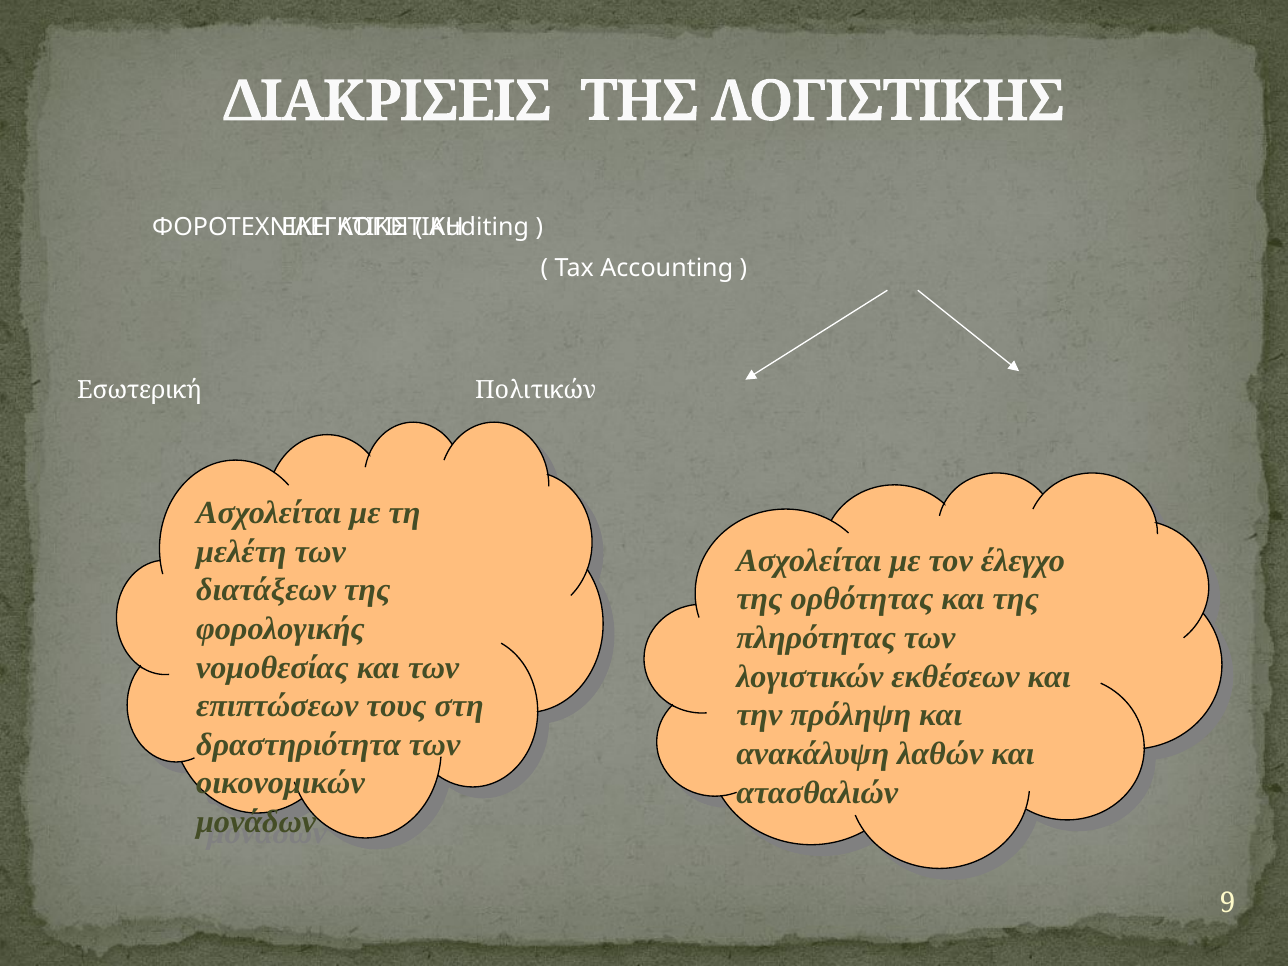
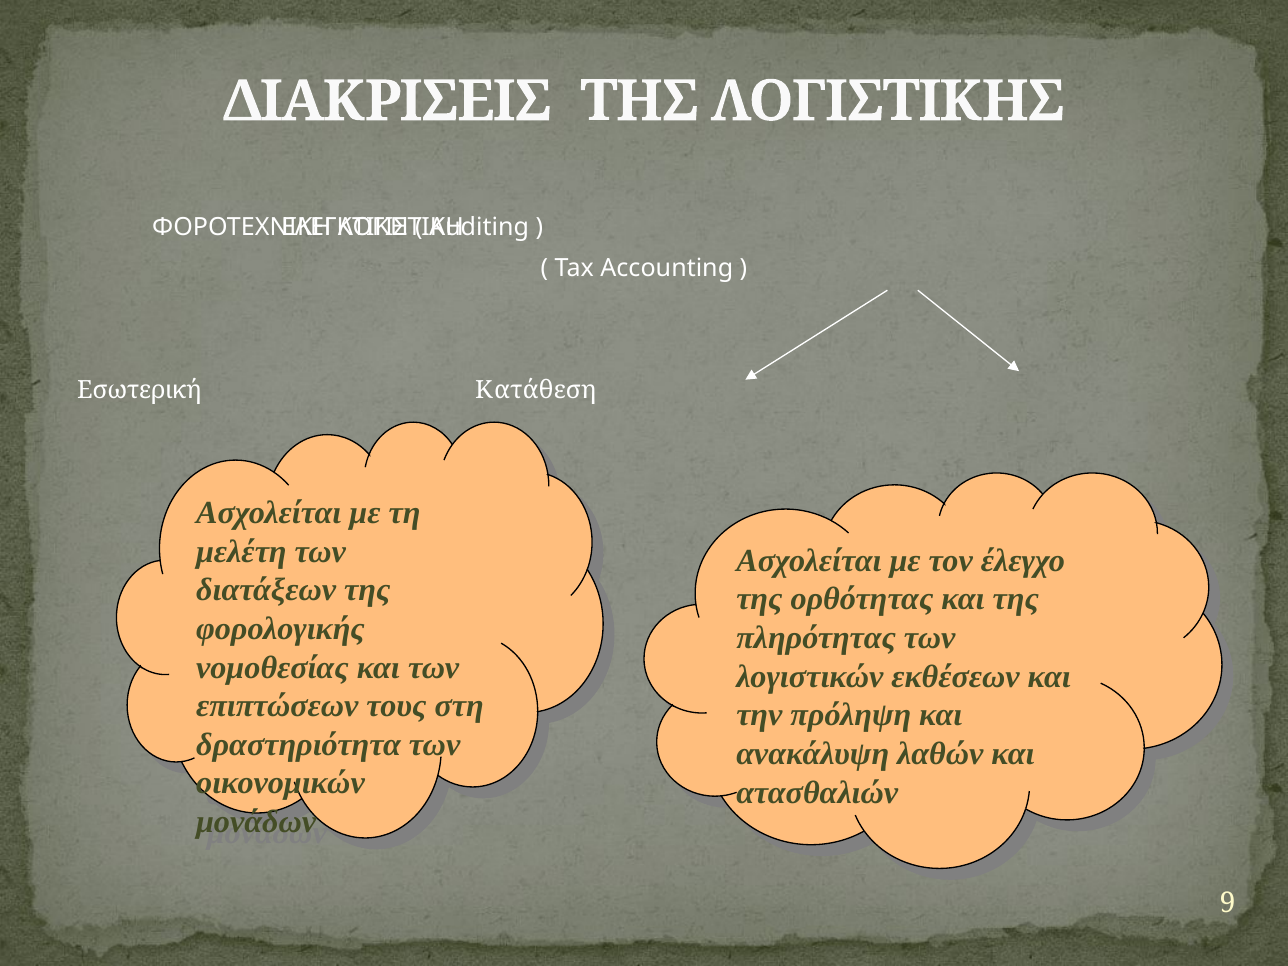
Πολιτικών: Πολιτικών -> Κατάθεση
